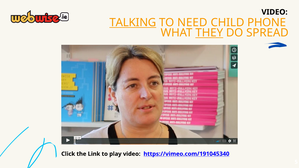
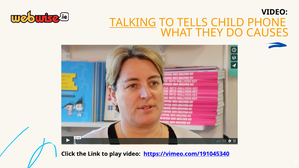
NEED: NEED -> TELLS
THEY underline: present -> none
SPREAD: SPREAD -> CAUSES
